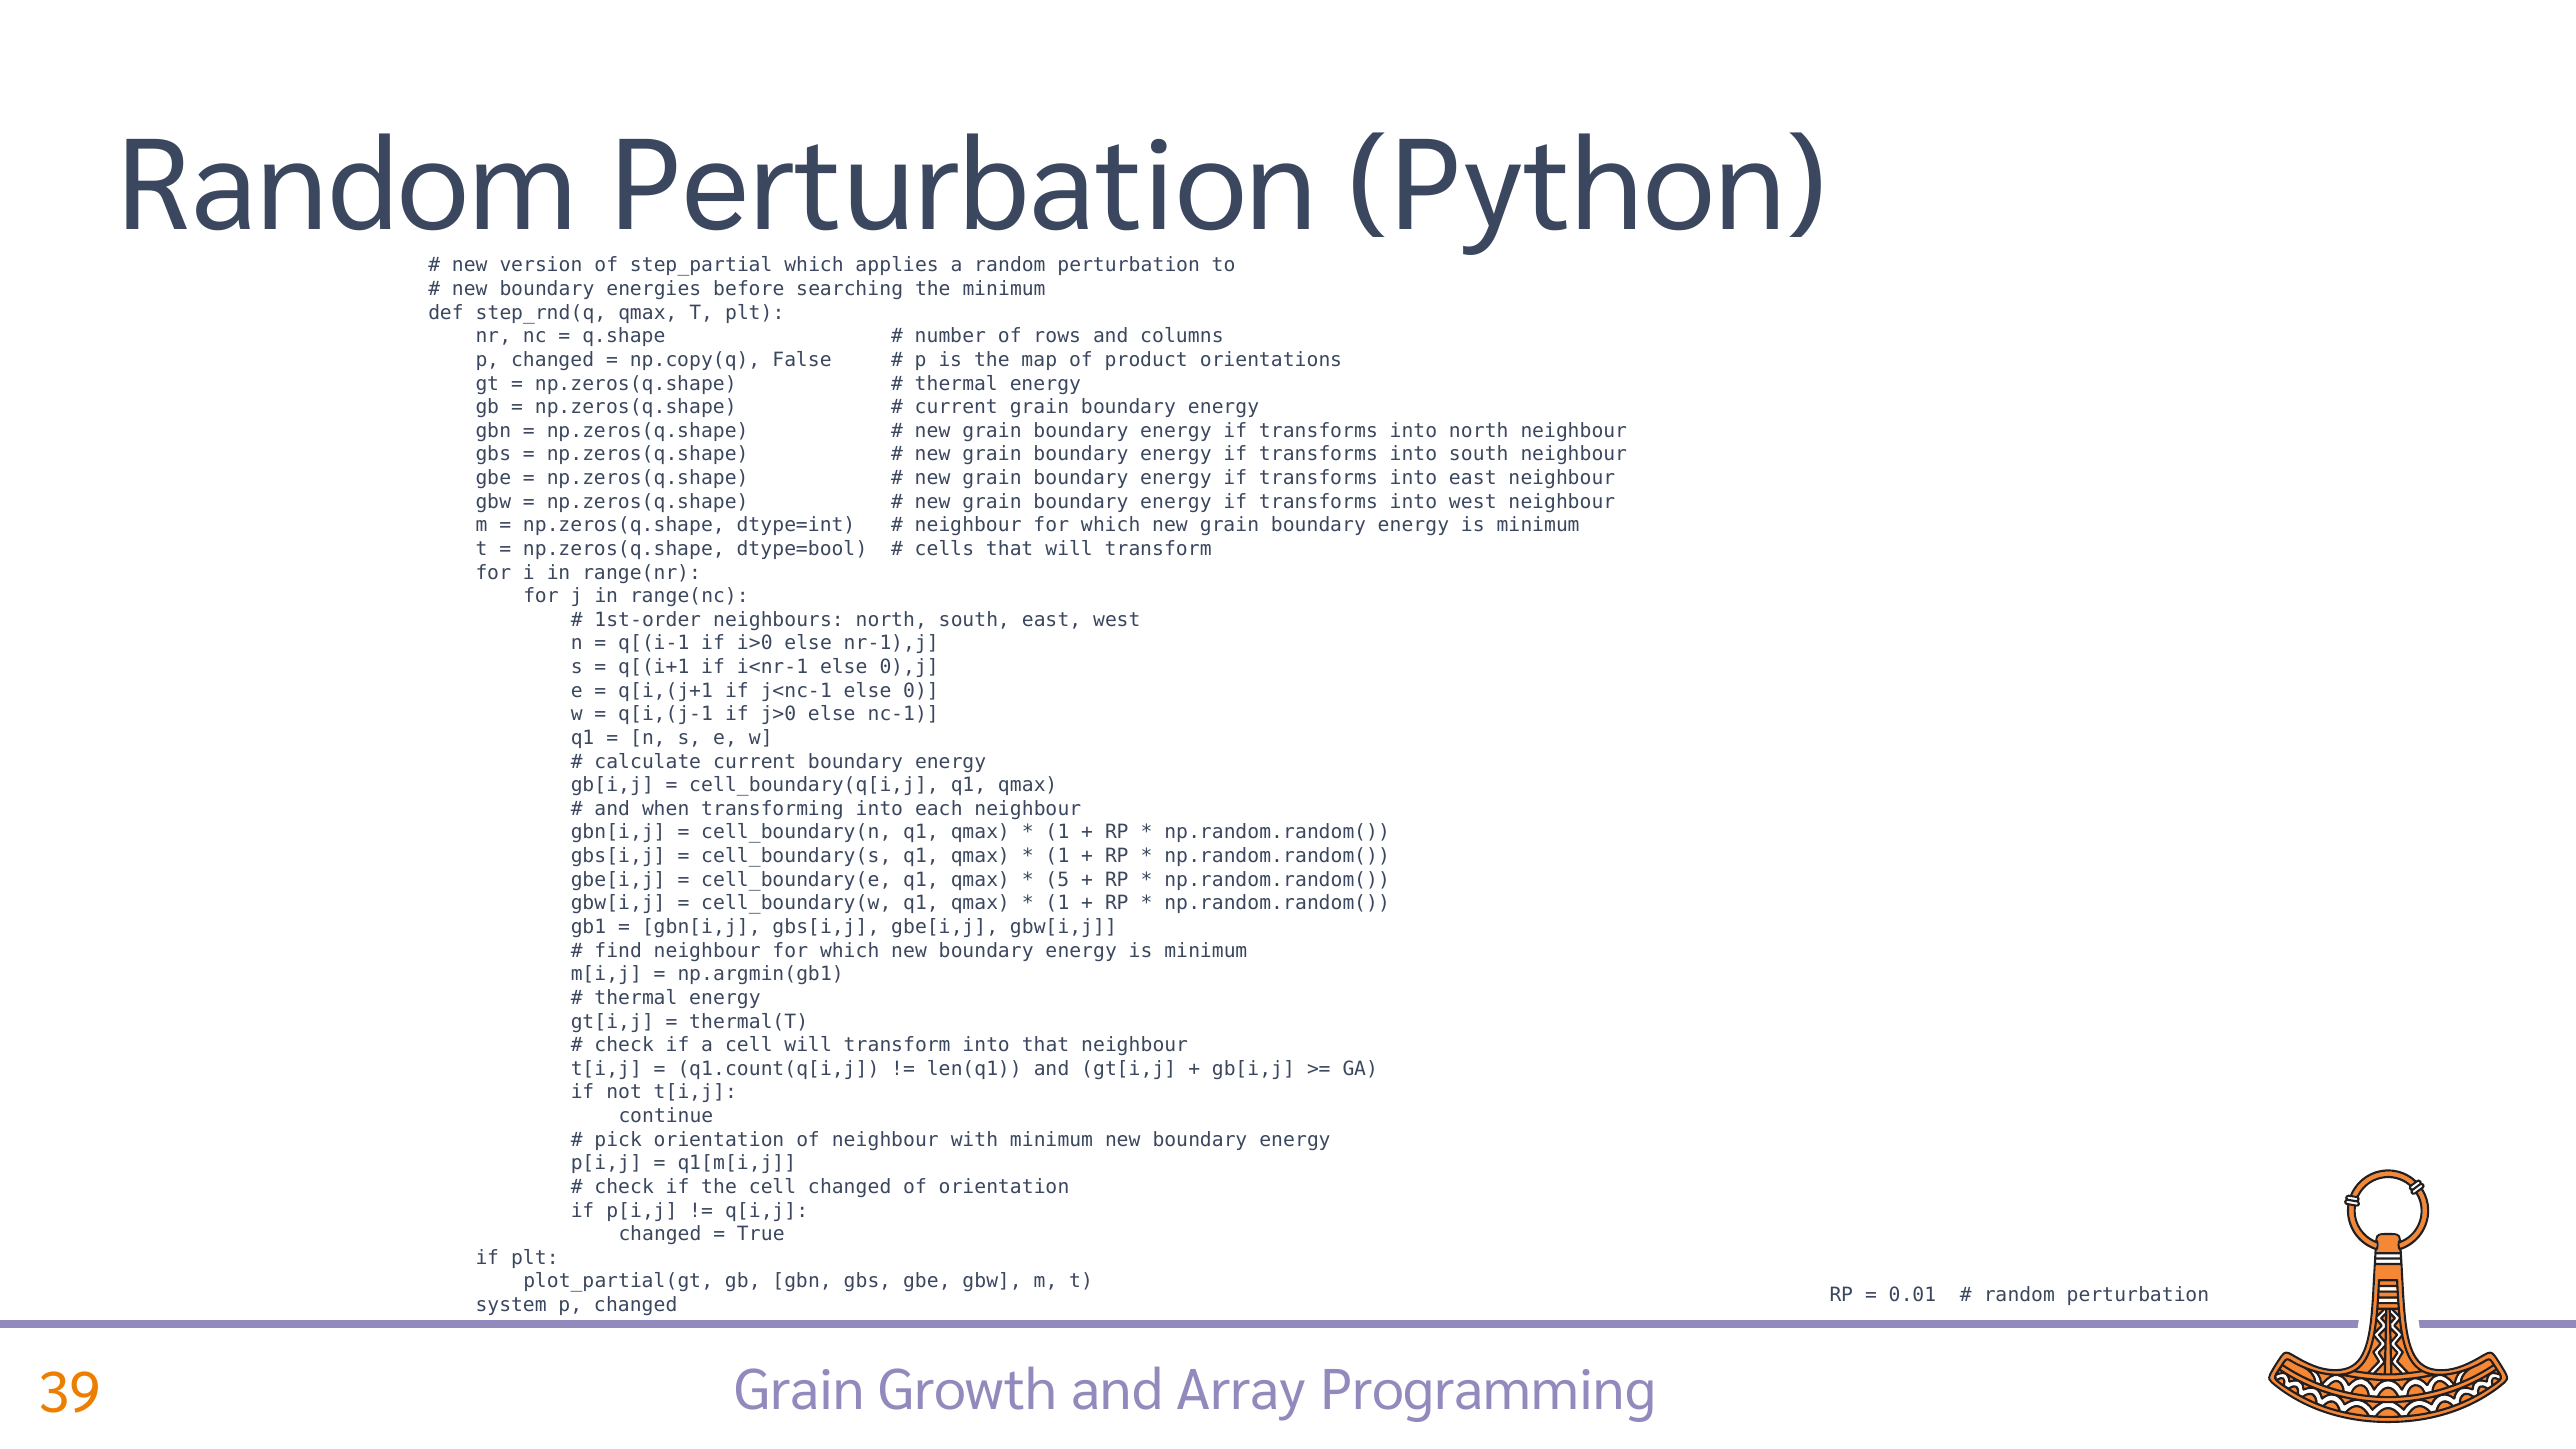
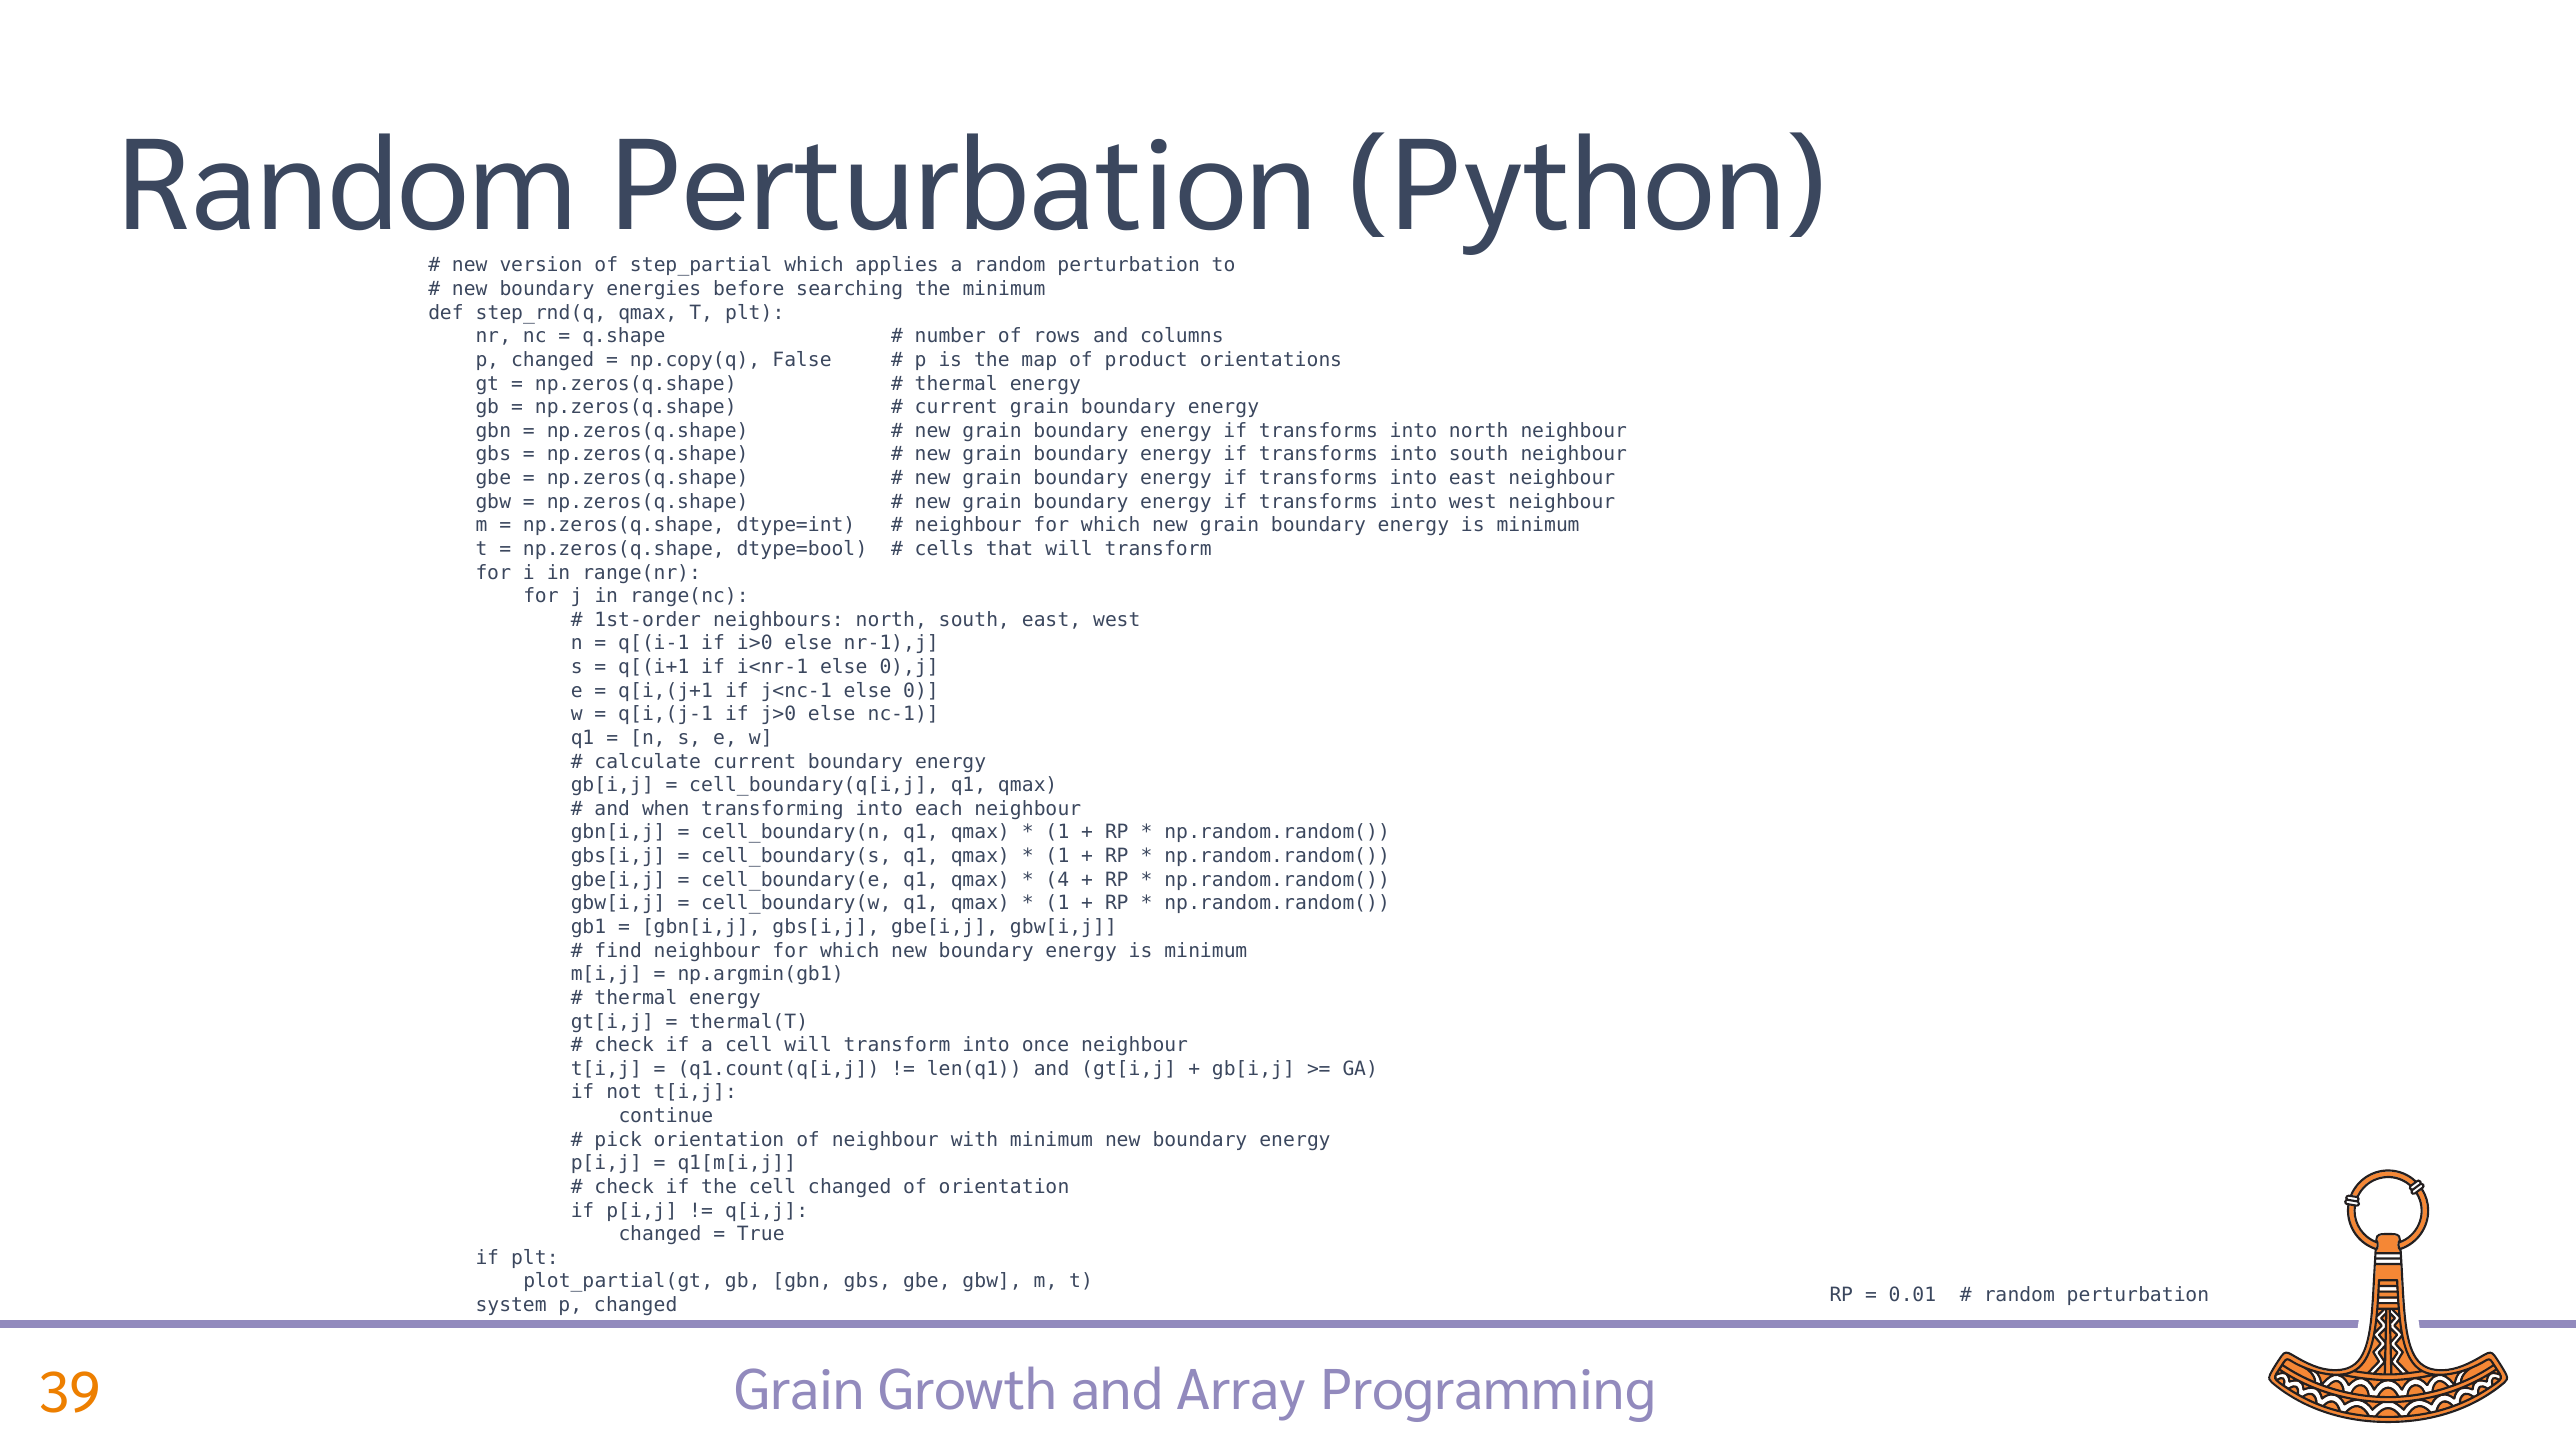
5: 5 -> 4
into that: that -> once
